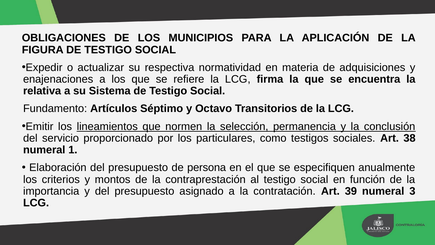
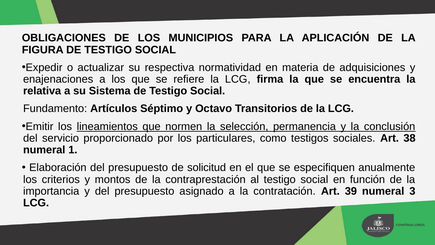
persona: persona -> solicitud
